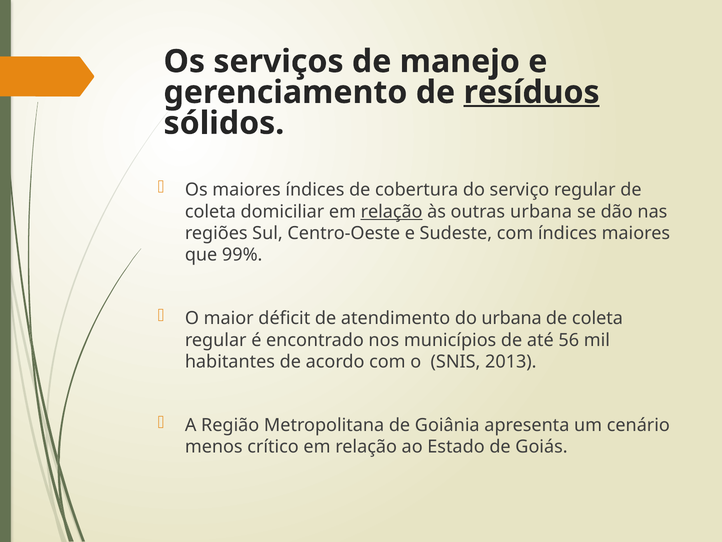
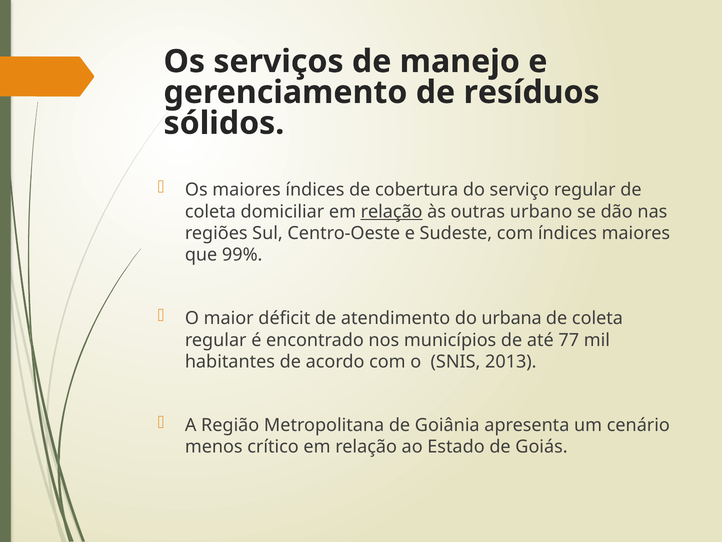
resíduos underline: present -> none
outras urbana: urbana -> urbano
56: 56 -> 77
